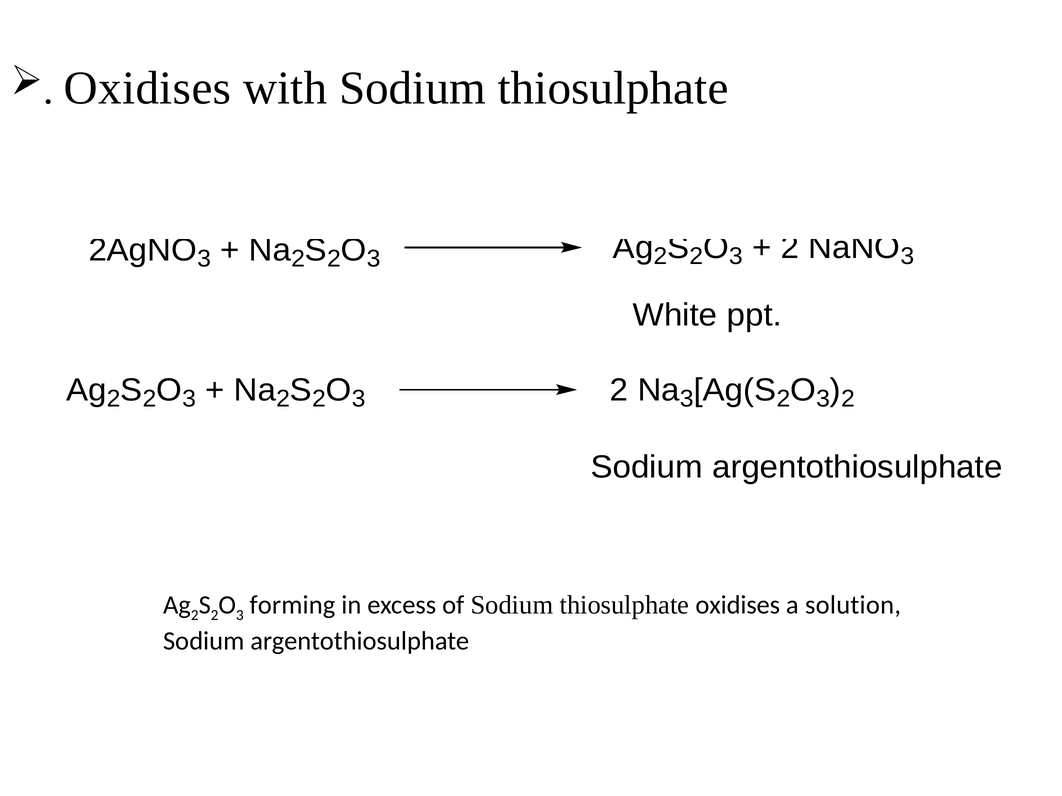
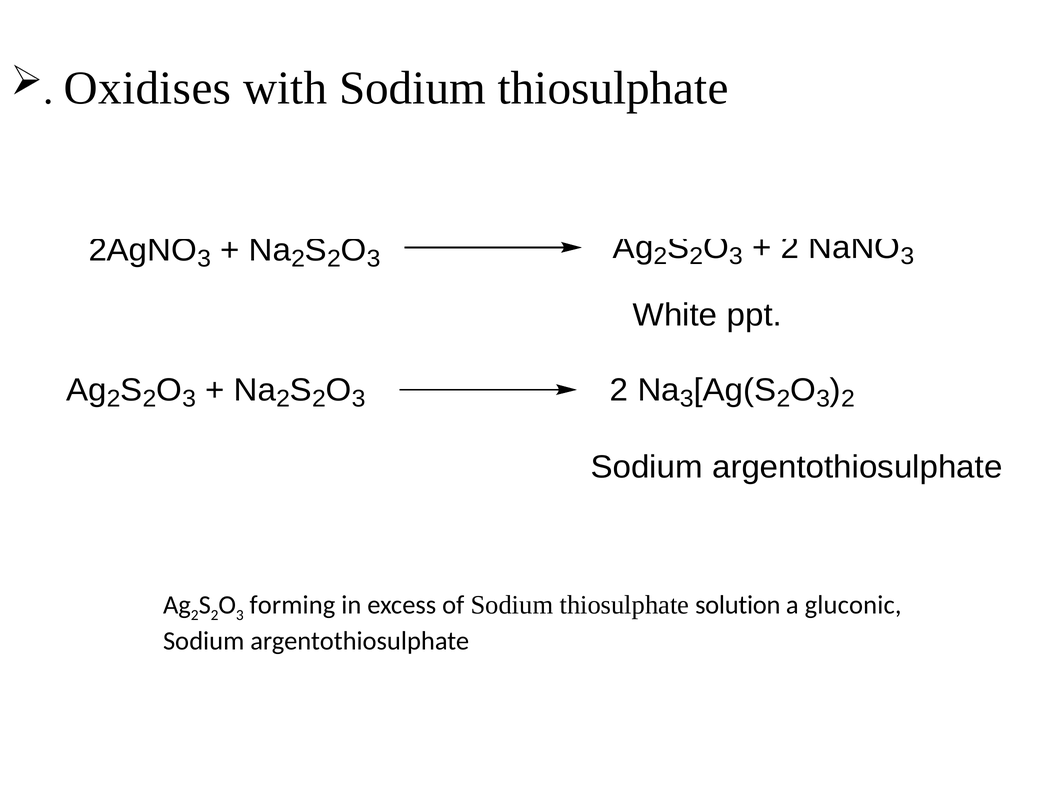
thiosulphate oxidises: oxidises -> solution
solution: solution -> gluconic
